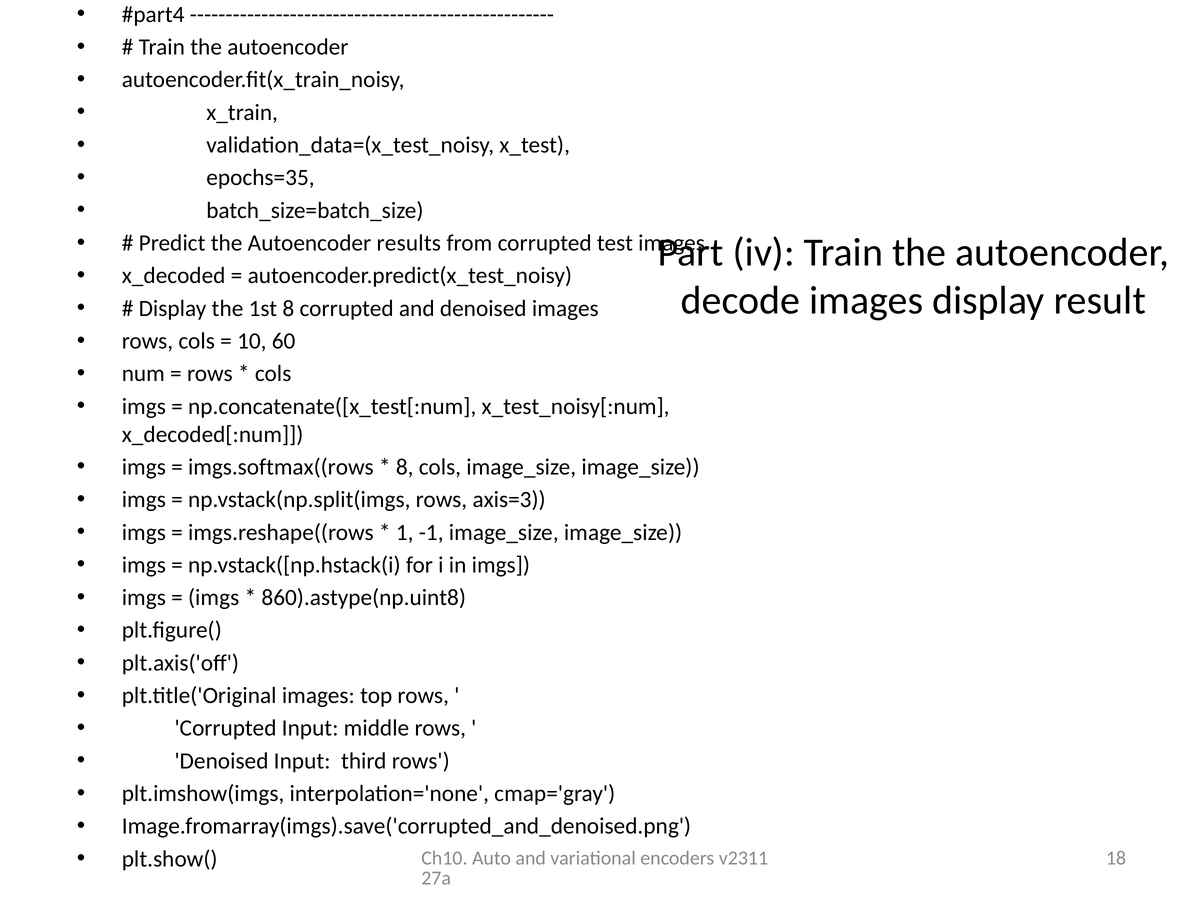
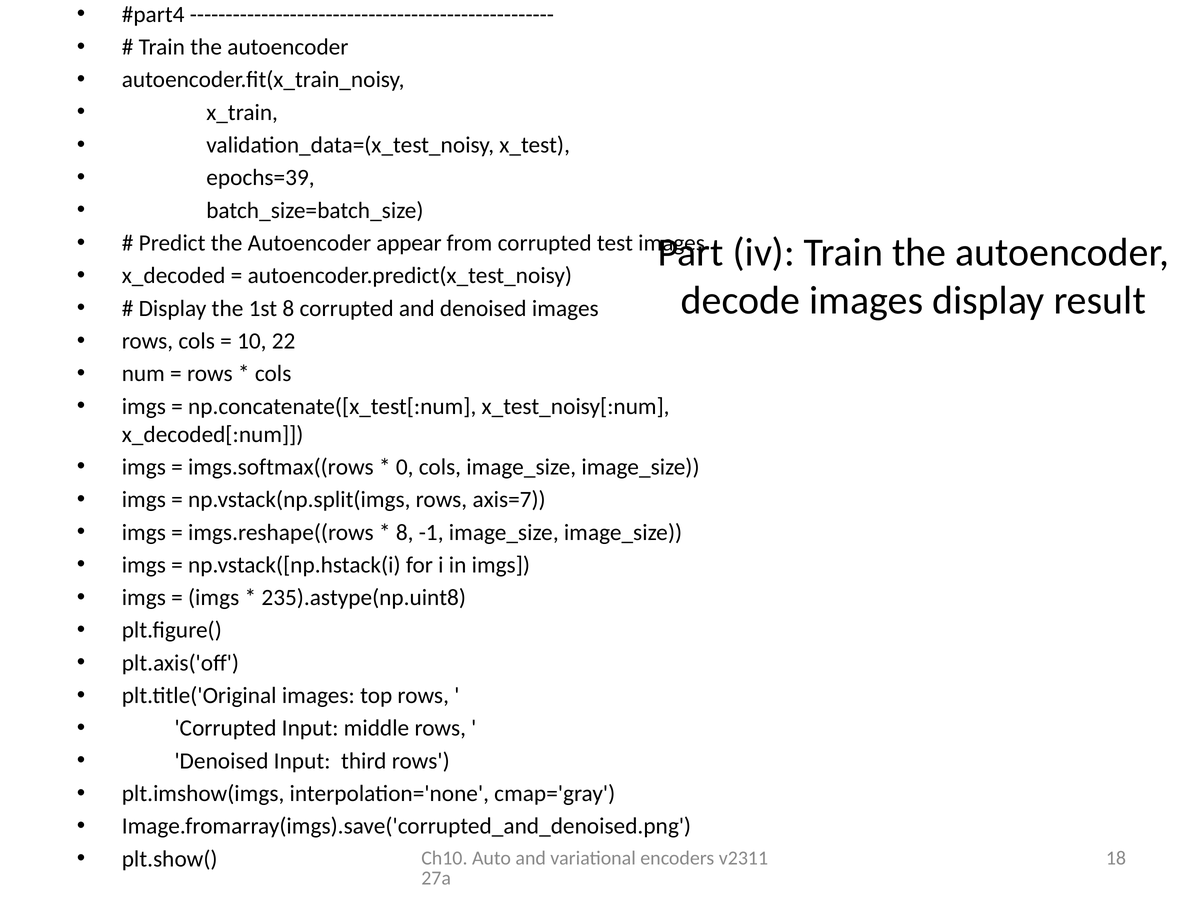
epochs=35: epochs=35 -> epochs=39
results: results -> appear
60: 60 -> 22
8 at (405, 467): 8 -> 0
axis=3: axis=3 -> axis=7
1 at (405, 532): 1 -> 8
860).astype(np.uint8: 860).astype(np.uint8 -> 235).astype(np.uint8
